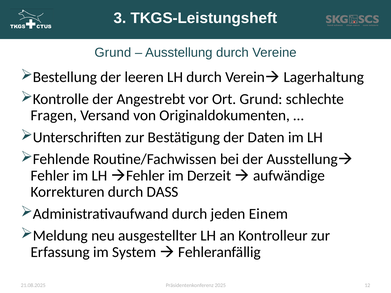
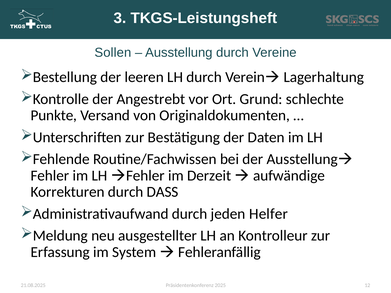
Grund at (113, 53): Grund -> Sollen
Fragen: Fragen -> Punkte
Einem: Einem -> Helfer
